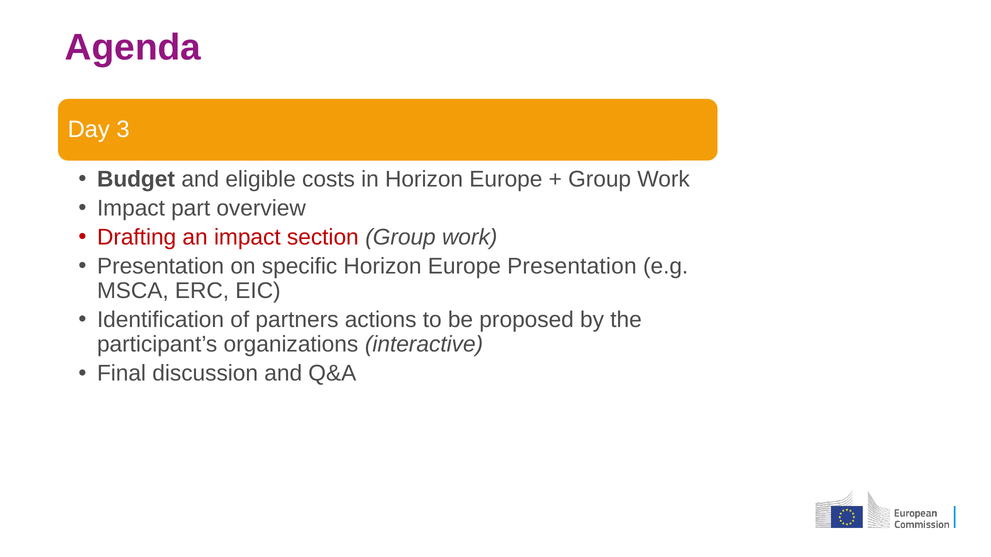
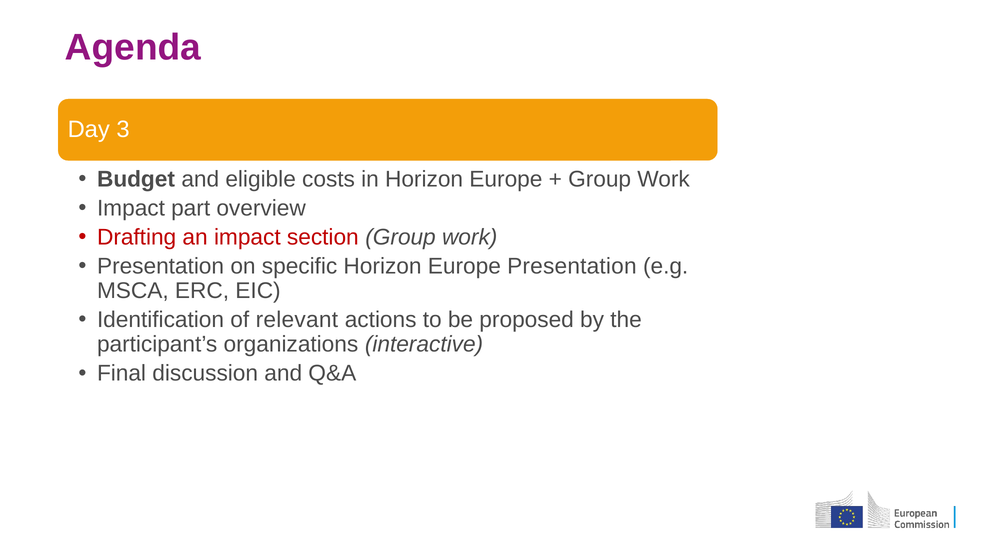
partners: partners -> relevant
